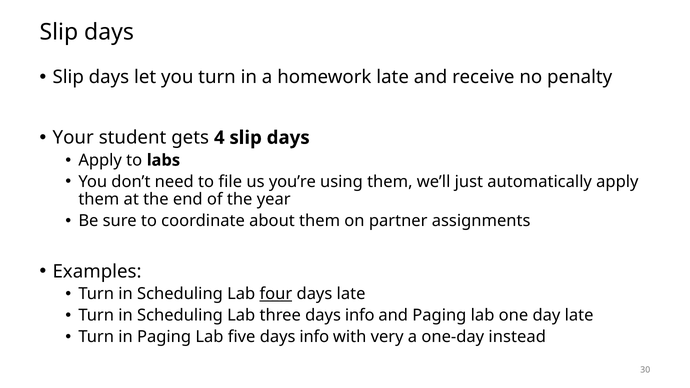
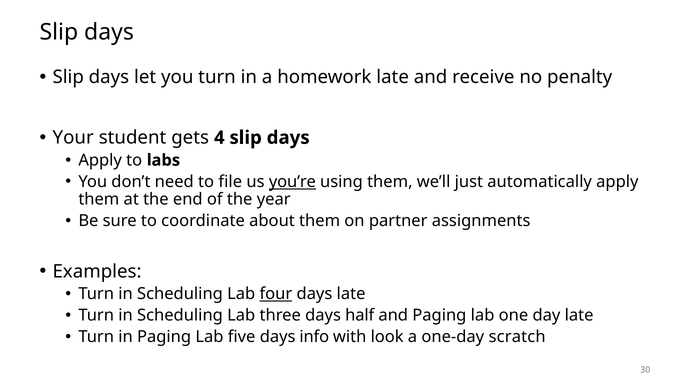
you’re underline: none -> present
three days info: info -> half
very: very -> look
instead: instead -> scratch
